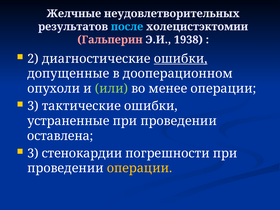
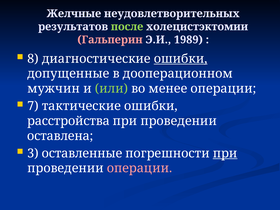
после colour: light blue -> light green
1938: 1938 -> 1989
2: 2 -> 8
опухоли: опухоли -> мужчин
3 at (33, 106): 3 -> 7
устраненные: устраненные -> расстройства
стенокардии: стенокардии -> оставленные
при at (225, 153) underline: none -> present
операции at (140, 168) colour: yellow -> pink
